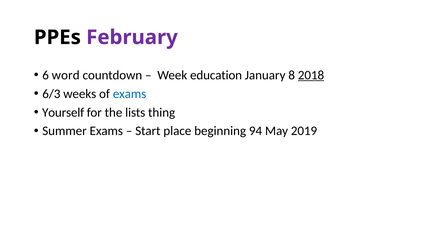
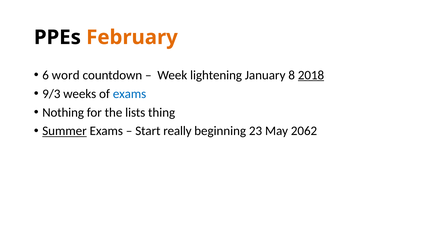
February colour: purple -> orange
education: education -> lightening
6/3: 6/3 -> 9/3
Yourself: Yourself -> Nothing
Summer underline: none -> present
place: place -> really
94: 94 -> 23
2019: 2019 -> 2062
